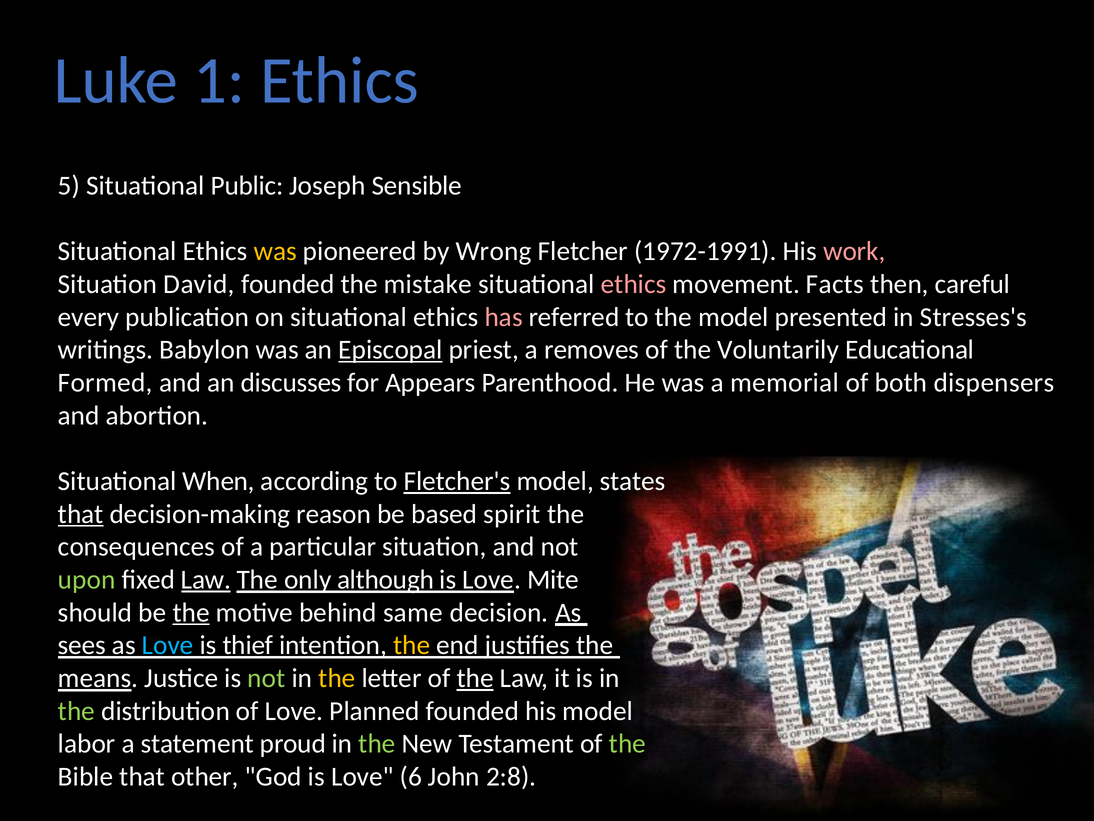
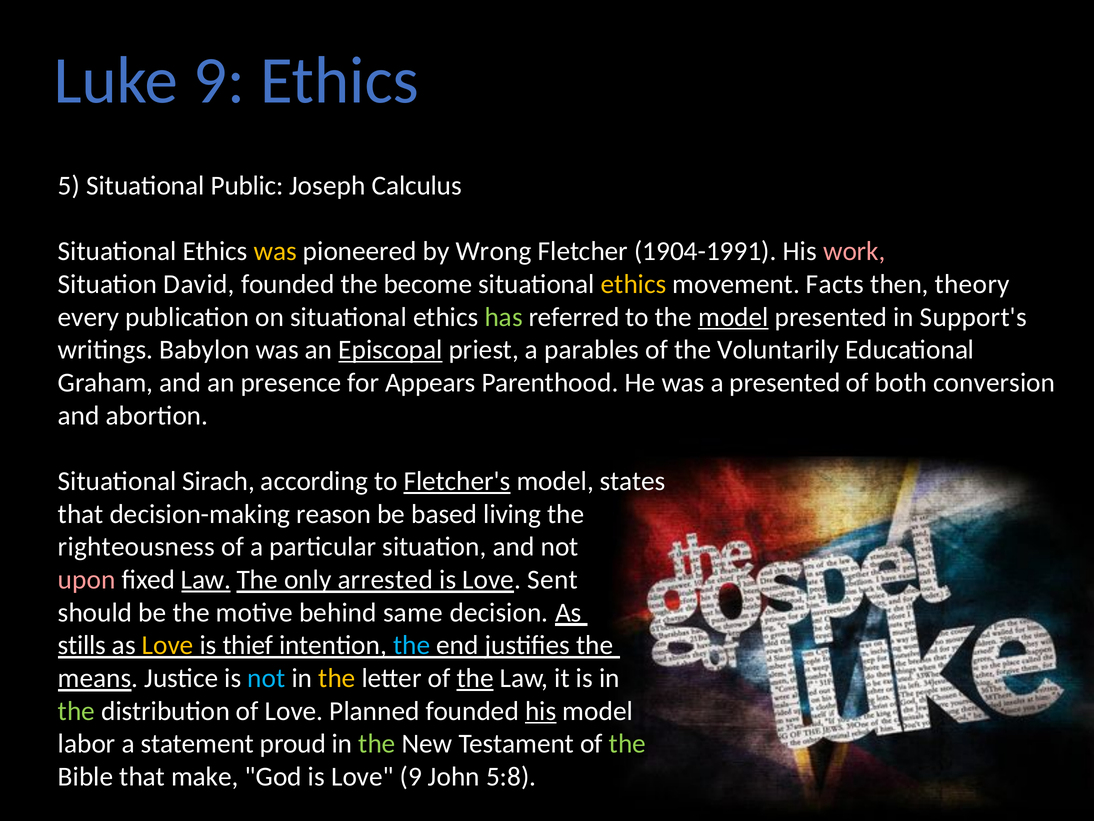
Luke 1: 1 -> 9
Sensible: Sensible -> Calculus
1972-1991: 1972-1991 -> 1904-1991
mistake: mistake -> become
ethics at (634, 284) colour: pink -> yellow
careful: careful -> theory
has colour: pink -> light green
model at (733, 317) underline: none -> present
Stresses's: Stresses's -> Support's
removes: removes -> parables
Formed: Formed -> Graham
discusses: discusses -> presence
a memorial: memorial -> presented
dispensers: dispensers -> conversion
When: When -> Sirach
that at (81, 514) underline: present -> none
spirit: spirit -> living
consequences: consequences -> righteousness
upon colour: light green -> pink
although: although -> arrested
Mite: Mite -> Sent
the at (191, 612) underline: present -> none
sees: sees -> stills
Love at (168, 645) colour: light blue -> yellow
the at (412, 645) colour: yellow -> light blue
not at (266, 678) colour: light green -> light blue
his at (541, 711) underline: none -> present
other: other -> make
Love 6: 6 -> 9
2:8: 2:8 -> 5:8
